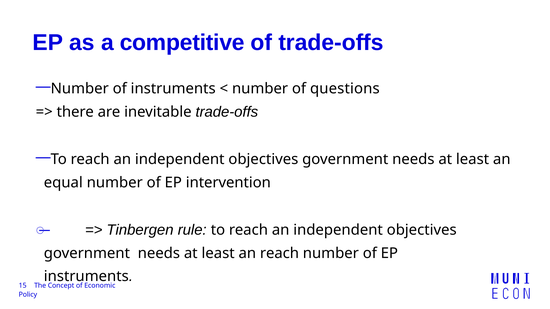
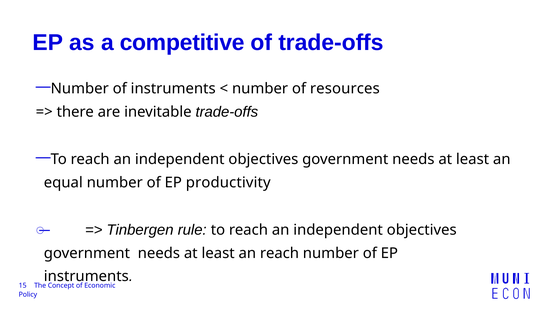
questions: questions -> resources
intervention: intervention -> productivity
